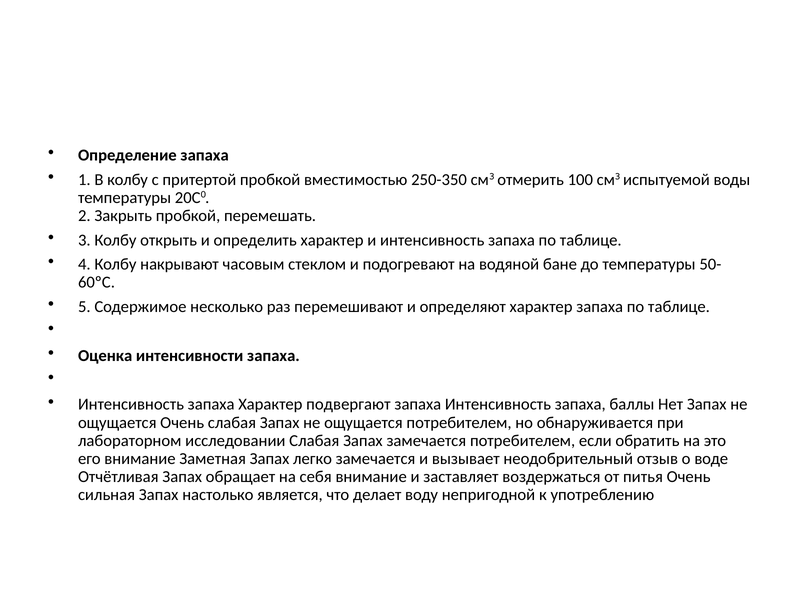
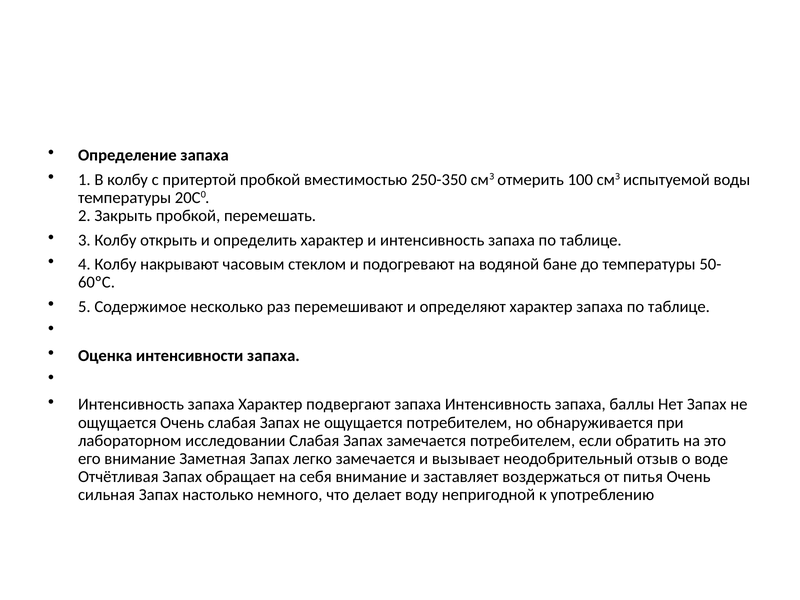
является: является -> немного
